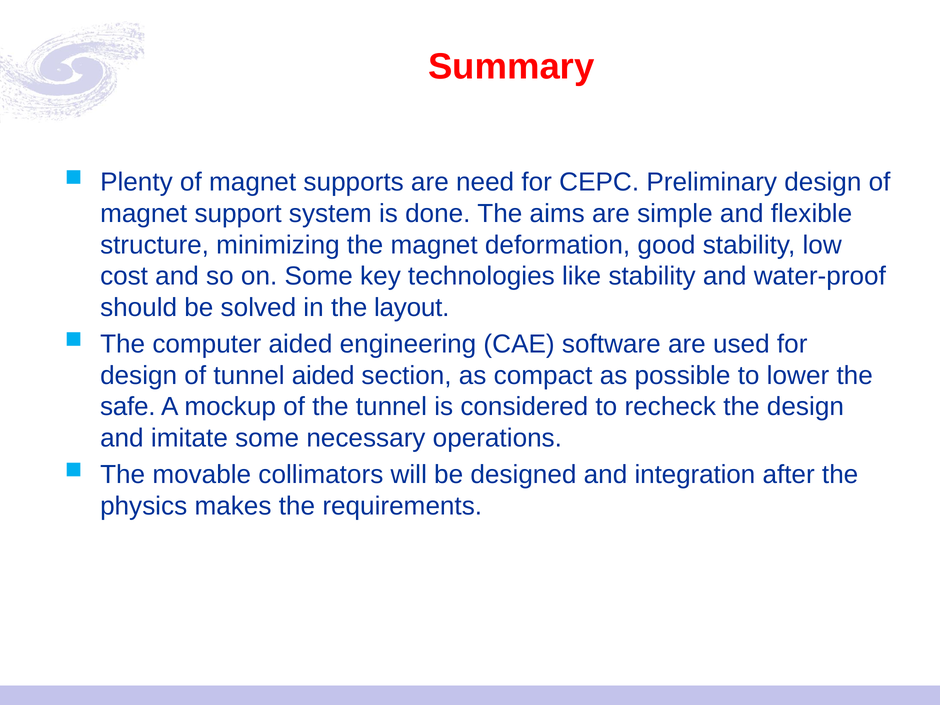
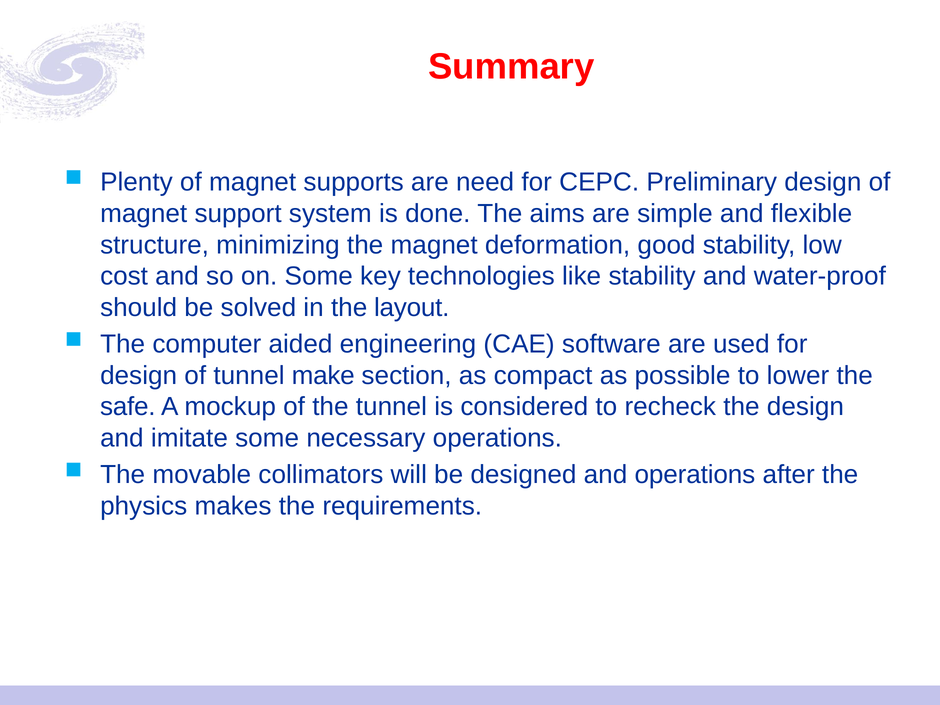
tunnel aided: aided -> make
and integration: integration -> operations
